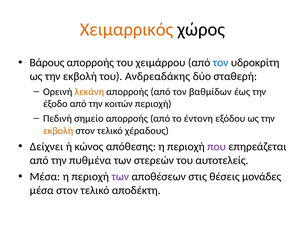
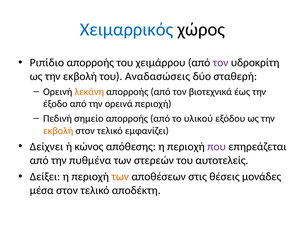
Χειμαρρικός colour: orange -> blue
Βάρους: Βάρους -> Ριπίδιο
τον at (221, 63) colour: blue -> purple
Ανδρεαδάκης: Ανδρεαδάκης -> Αναδασώσεις
βαθμίδων: βαθμίδων -> βιοτεχνικά
κοιτών: κοιτών -> ορεινά
έντονη: έντονη -> υλικού
χέραδους: χέραδους -> εμφανίζει
Μέσα at (45, 176): Μέσα -> Δείξει
των at (120, 176) colour: purple -> orange
